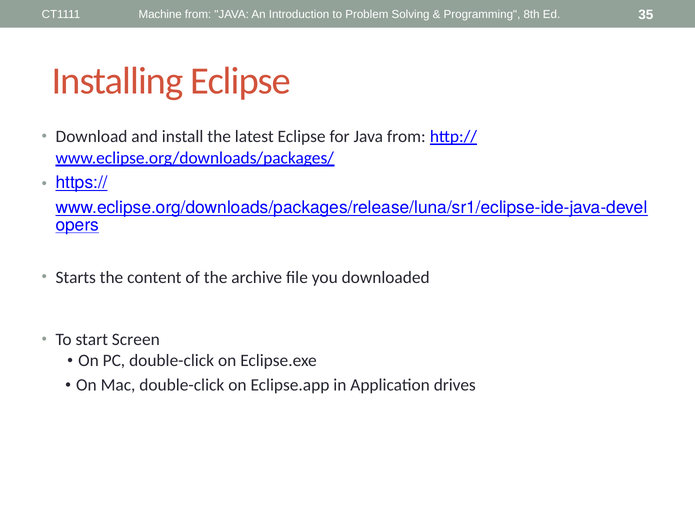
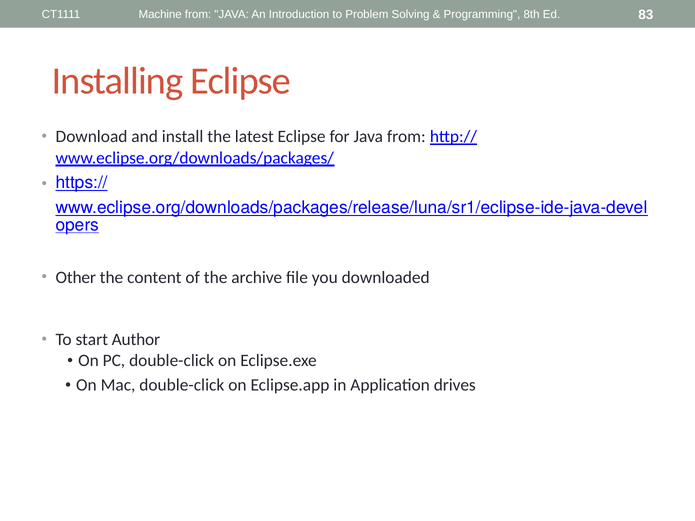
35: 35 -> 83
Starts: Starts -> Other
Screen: Screen -> Author
